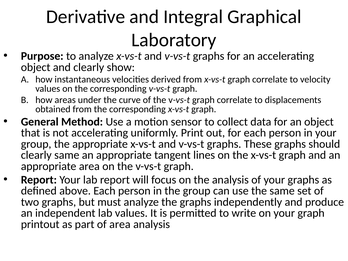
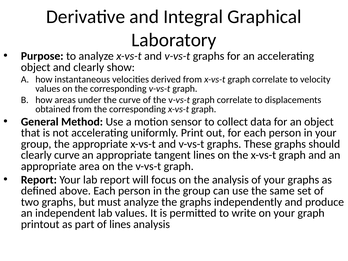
clearly same: same -> curve
of area: area -> lines
